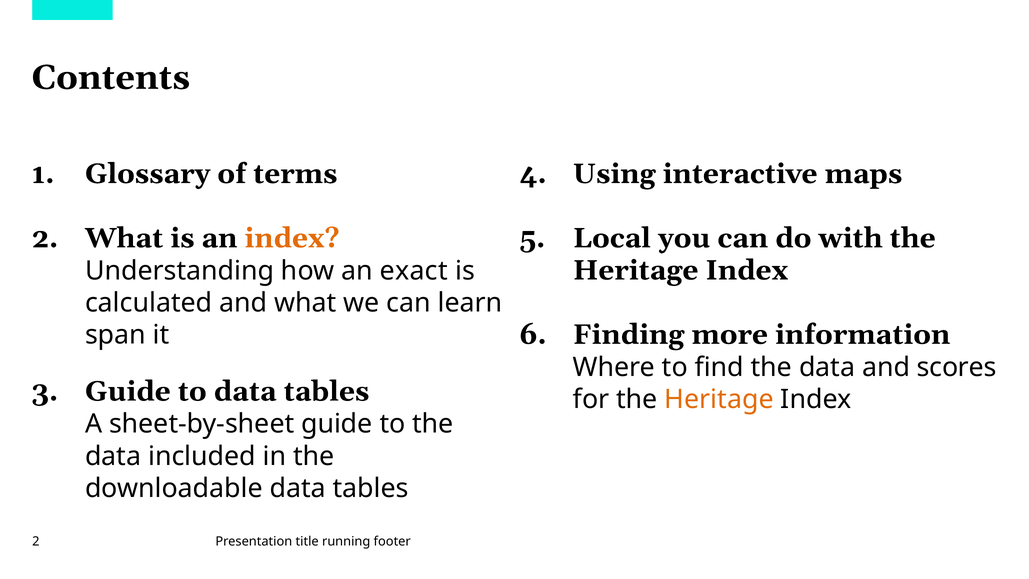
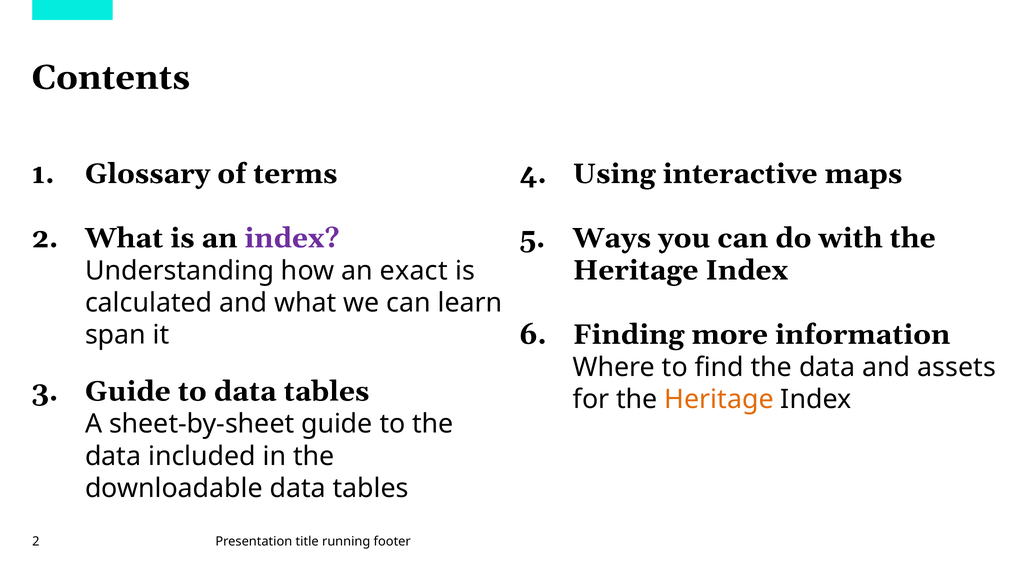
index at (292, 238) colour: orange -> purple
Local: Local -> Ways
scores: scores -> assets
